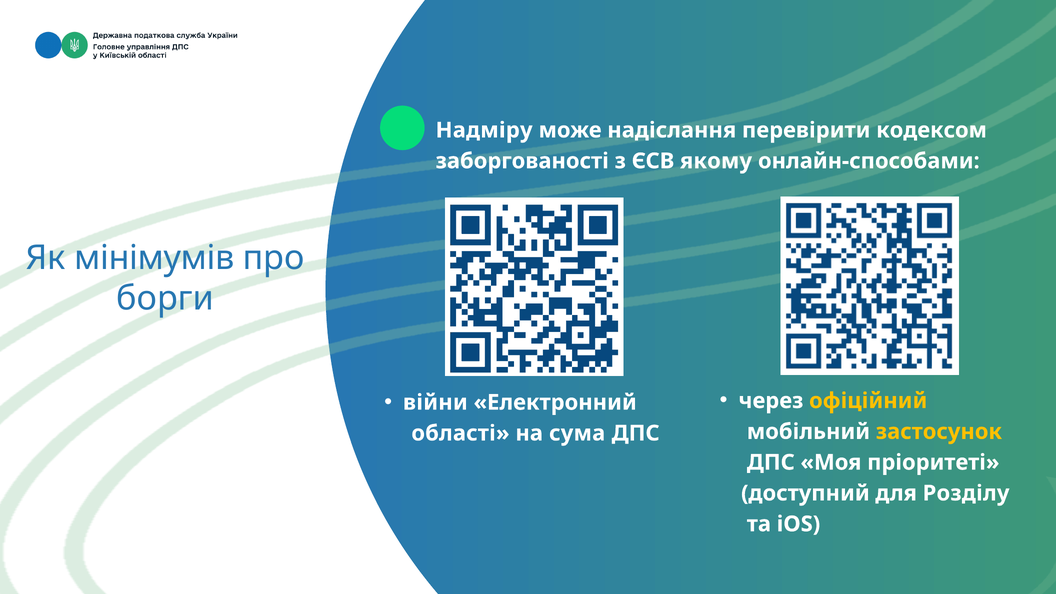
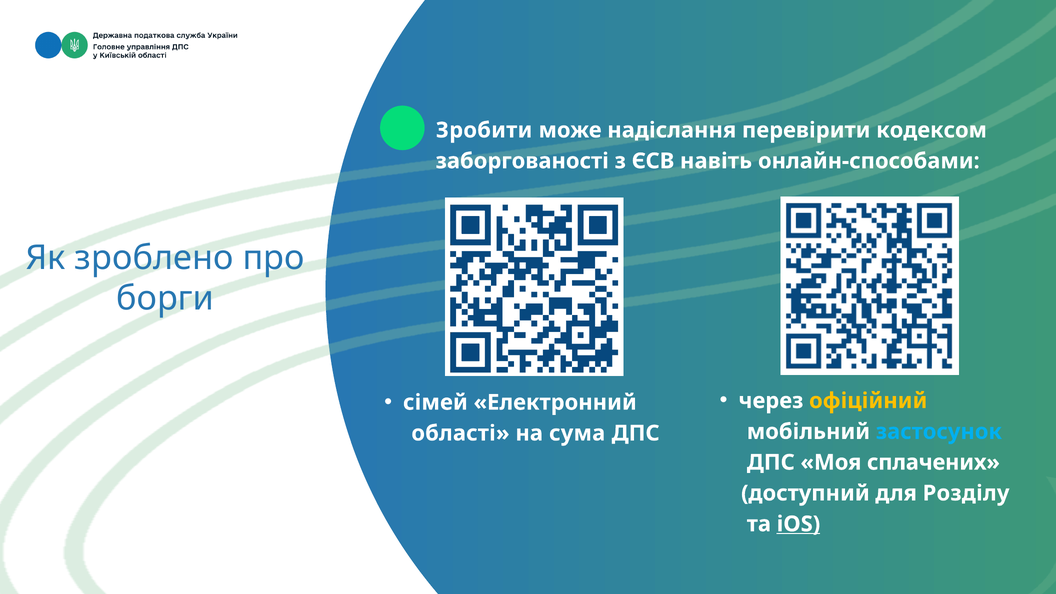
Надміру: Надміру -> Зробити
якому: якому -> навіть
мінімумів: мінімумів -> зроблено
війни: війни -> сімей
застосунок colour: yellow -> light blue
пріоритеті: пріоритеті -> сплачених
iOS underline: none -> present
